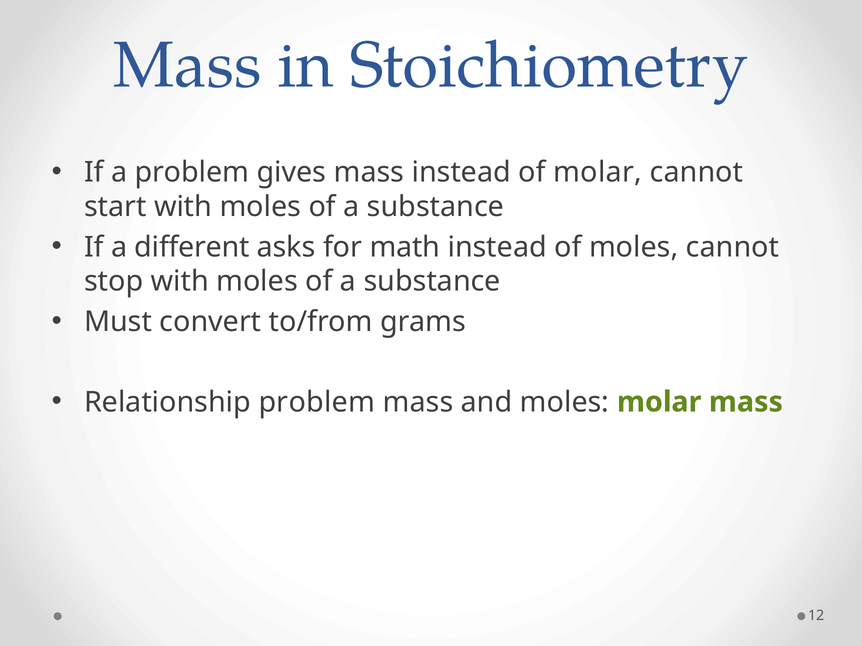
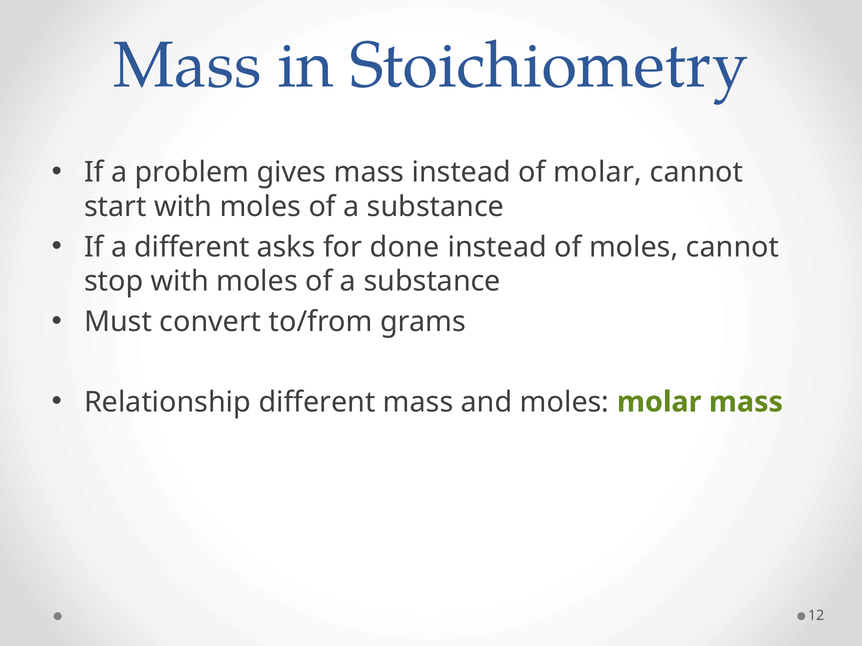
math: math -> done
Relationship problem: problem -> different
